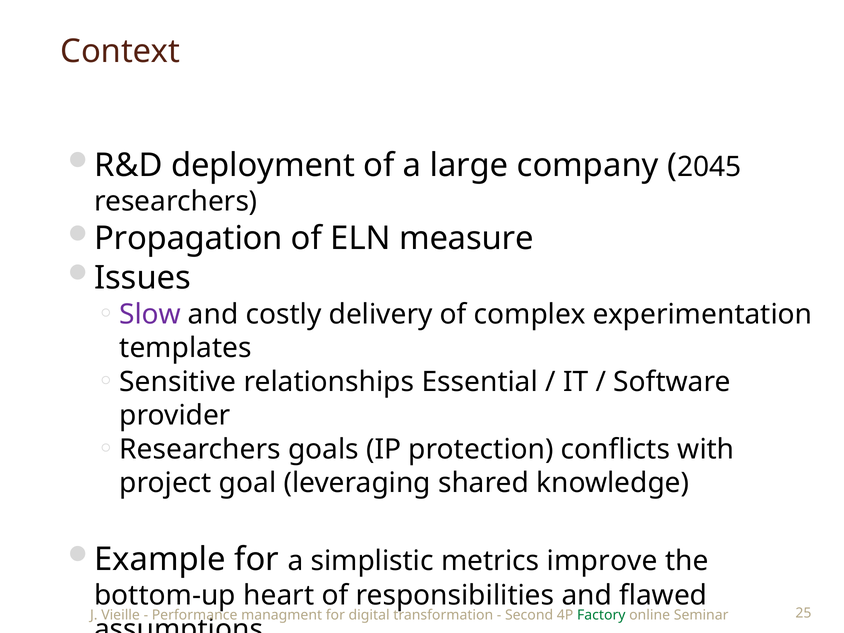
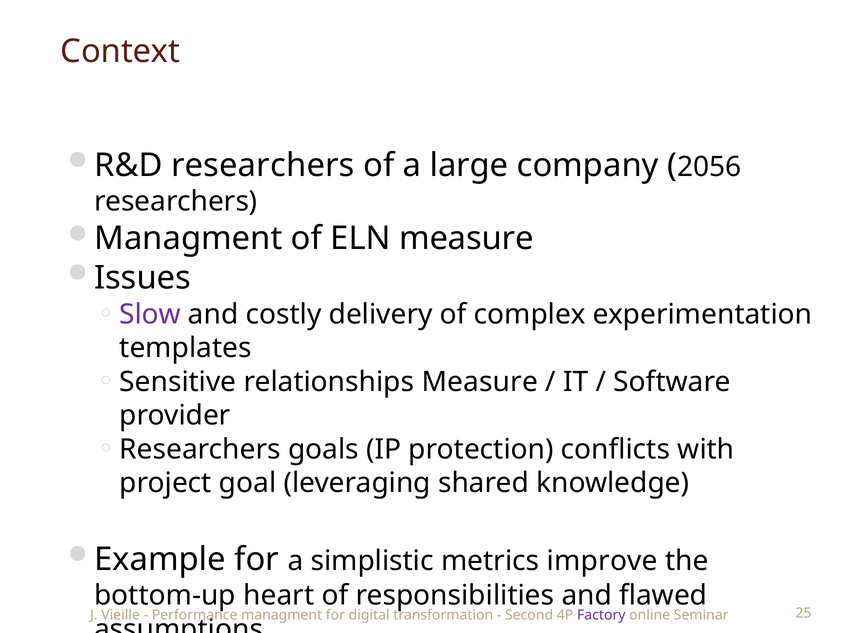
R&D deployment: deployment -> researchers
2045: 2045 -> 2056
Propagation at (188, 239): Propagation -> Managment
relationships Essential: Essential -> Measure
Factory colour: green -> purple
